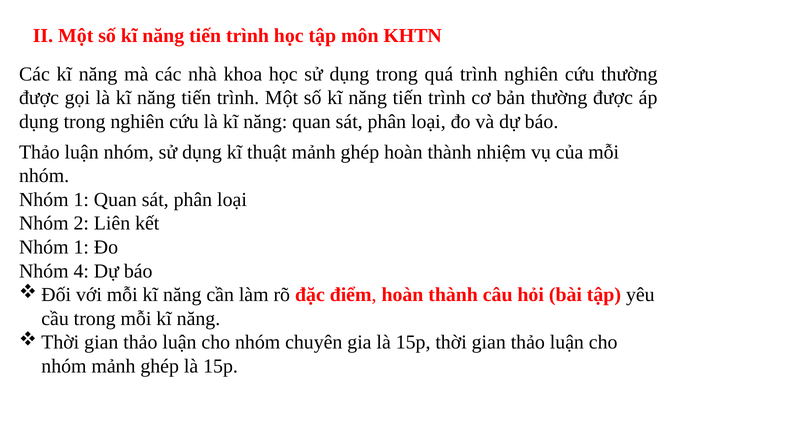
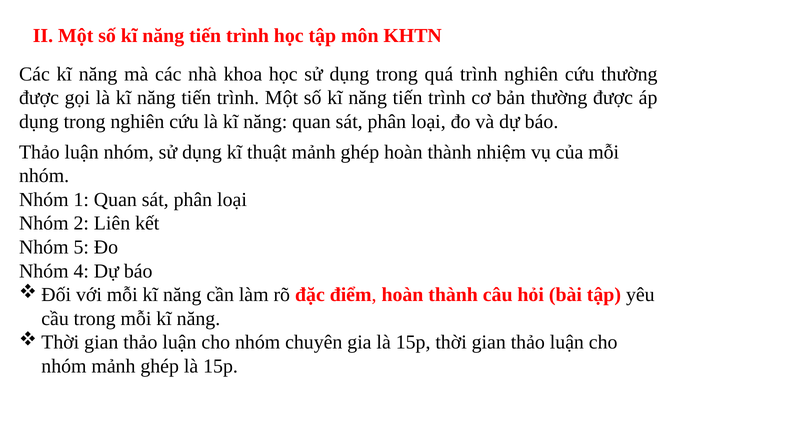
1 at (81, 247): 1 -> 5
